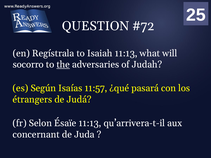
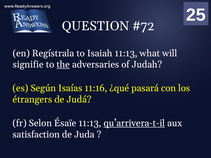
socorro: socorro -> signifie
11:57: 11:57 -> 11:16
qu’arrivera-t-il underline: none -> present
concernant: concernant -> satisfaction
